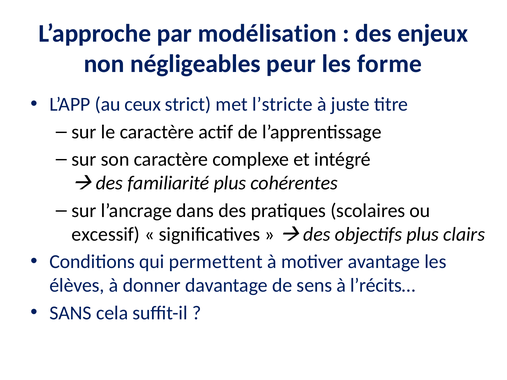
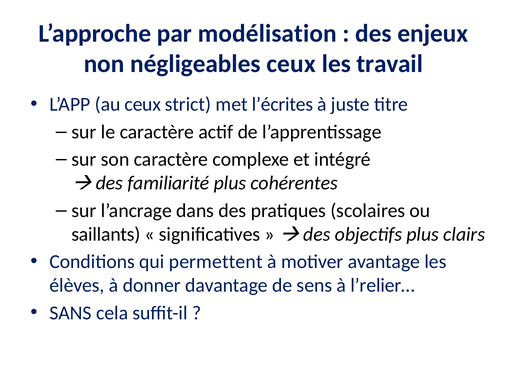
négligeables peur: peur -> ceux
forme: forme -> travail
l’stricte: l’stricte -> l’écrites
excessif: excessif -> saillants
l’récits…: l’récits… -> l’relier…
